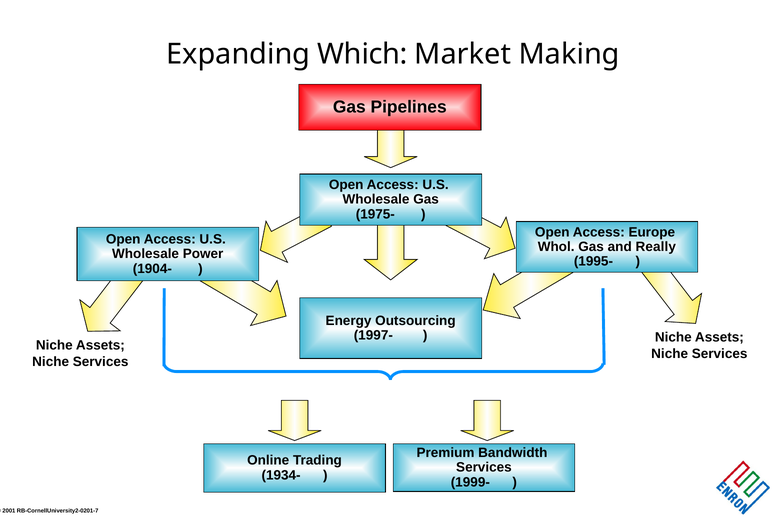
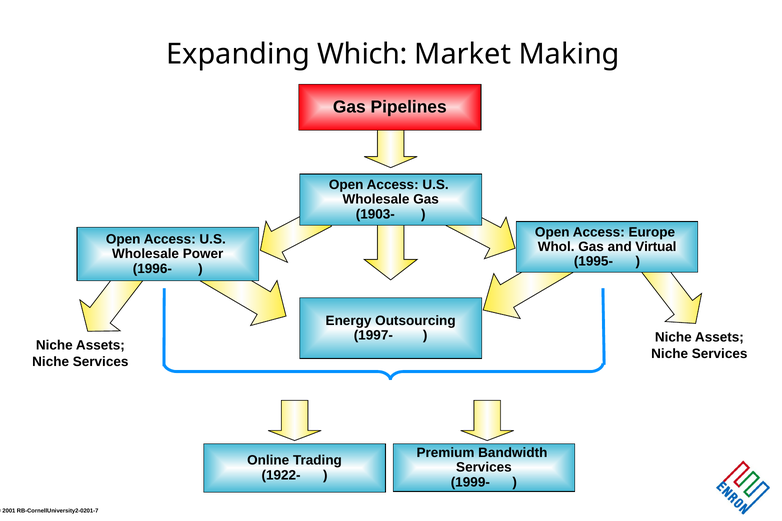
1975-: 1975- -> 1903-
Really: Really -> Virtual
1904-: 1904- -> 1996-
1934-: 1934- -> 1922-
